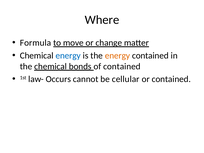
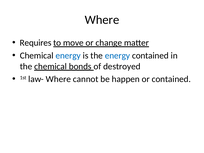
Formula: Formula -> Requires
energy at (117, 56) colour: orange -> blue
of contained: contained -> destroyed
law- Occurs: Occurs -> Where
cellular: cellular -> happen
